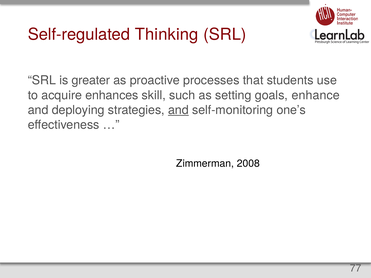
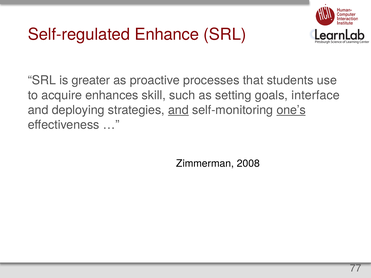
Thinking: Thinking -> Enhance
enhance: enhance -> interface
one’s underline: none -> present
